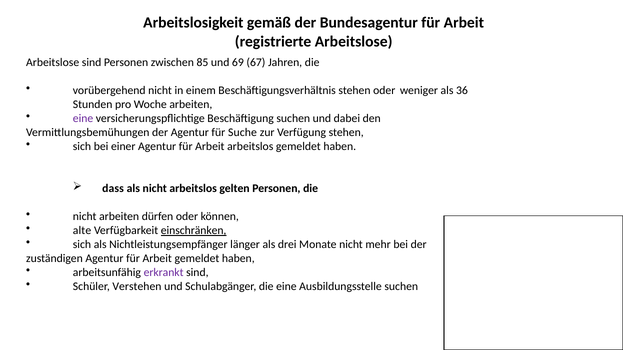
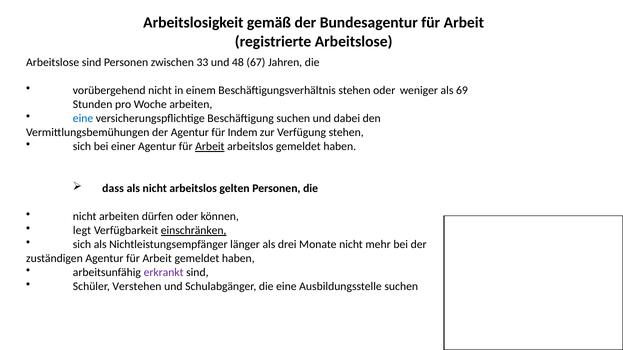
85: 85 -> 33
69: 69 -> 48
36: 36 -> 69
eine at (83, 119) colour: purple -> blue
Suche: Suche -> Indem
Arbeit at (210, 147) underline: none -> present
alte: alte -> legt
